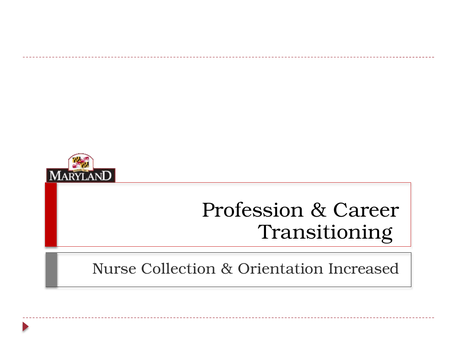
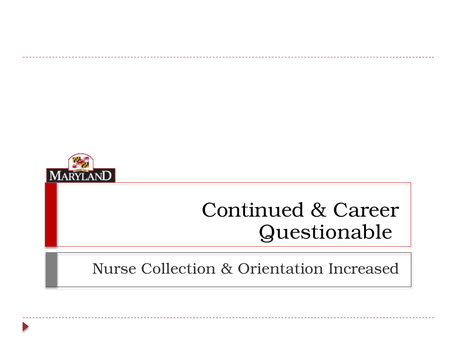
Profession: Profession -> Continued
Transitioning: Transitioning -> Questionable
